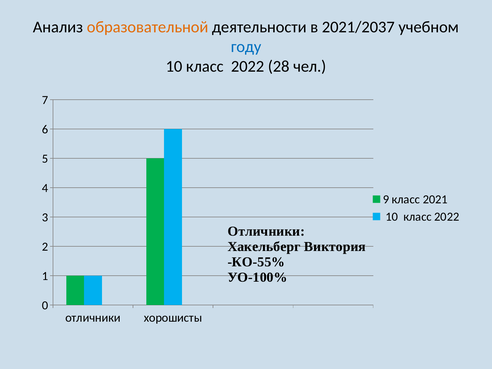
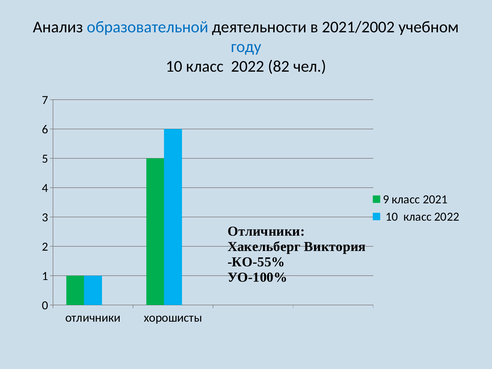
образовательной colour: orange -> blue
2021/2037: 2021/2037 -> 2021/2002
28: 28 -> 82
